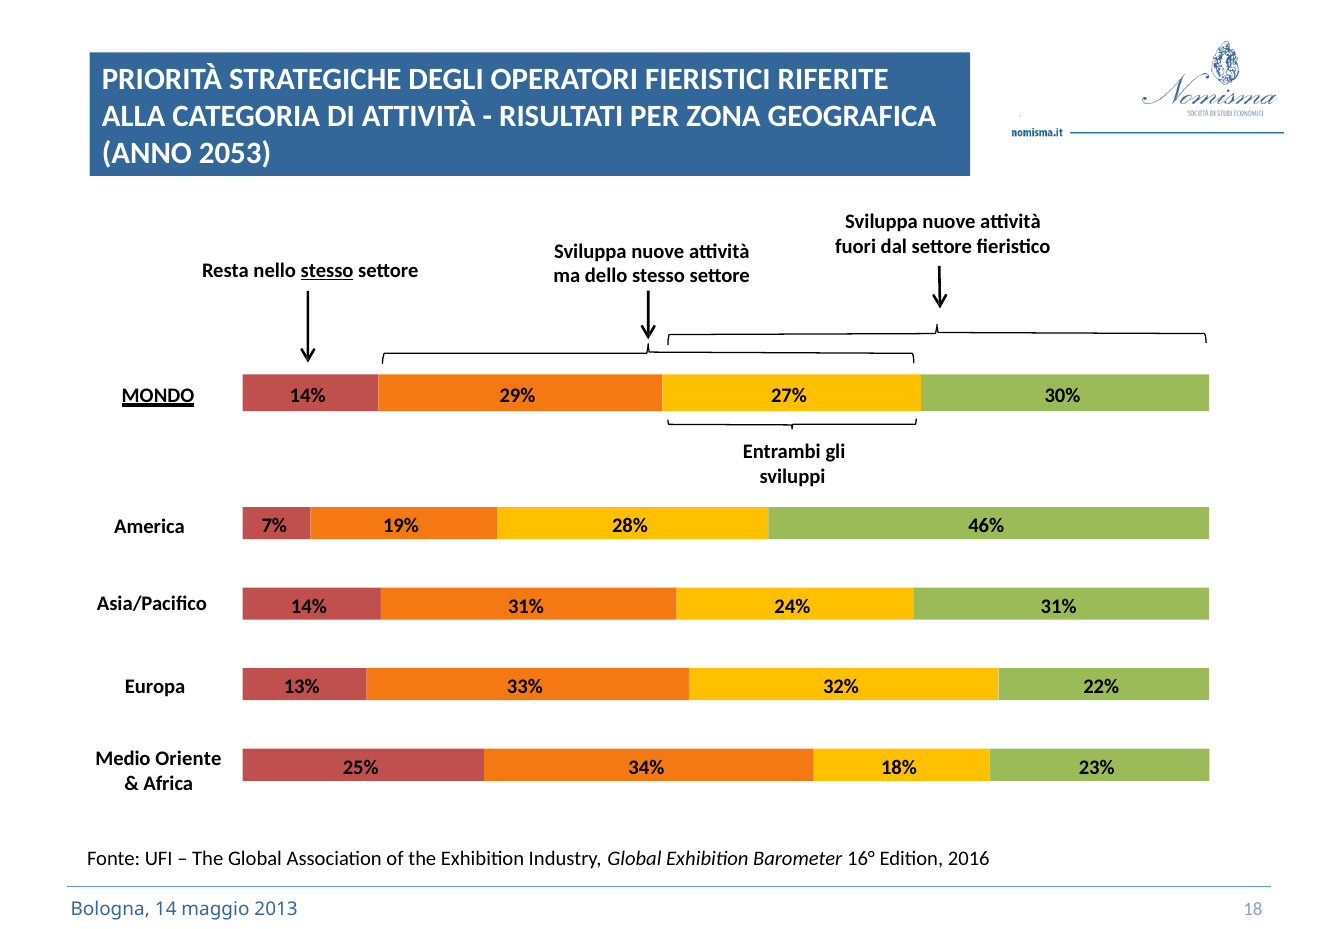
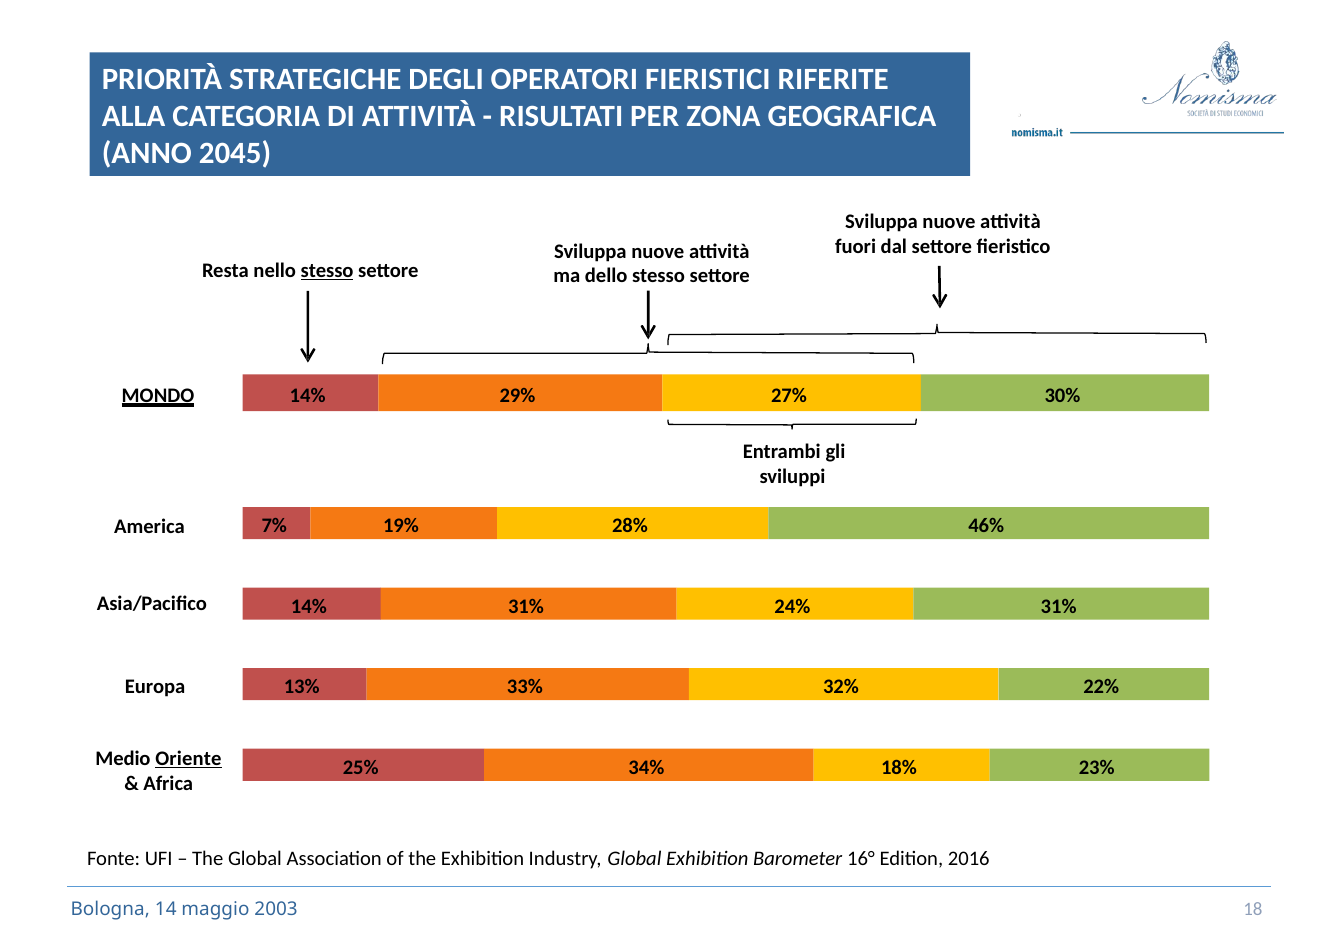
2053: 2053 -> 2045
Oriente underline: none -> present
2013: 2013 -> 2003
